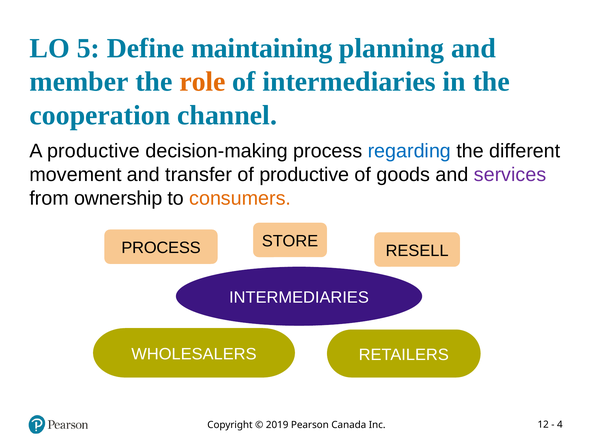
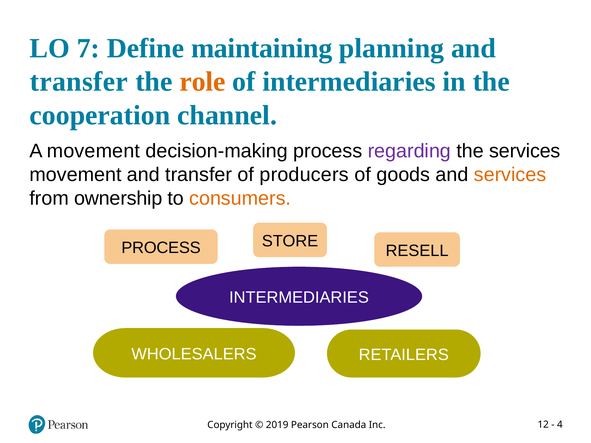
5: 5 -> 7
member at (79, 82): member -> transfer
A productive: productive -> movement
regarding colour: blue -> purple
the different: different -> services
of productive: productive -> producers
services at (510, 175) colour: purple -> orange
